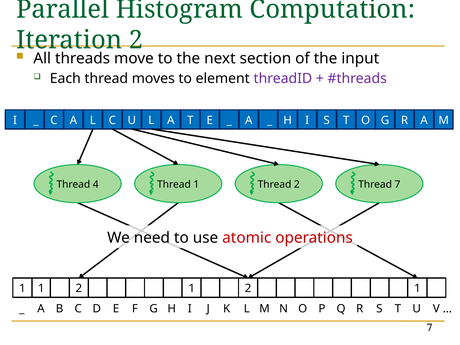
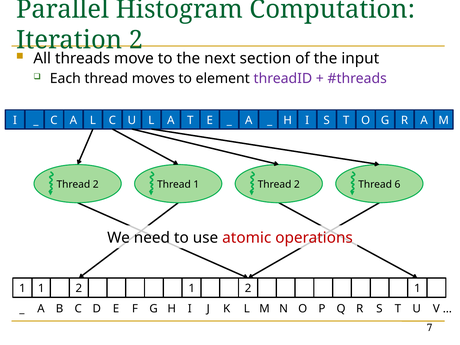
4 at (96, 184): 4 -> 2
Thread 7: 7 -> 6
